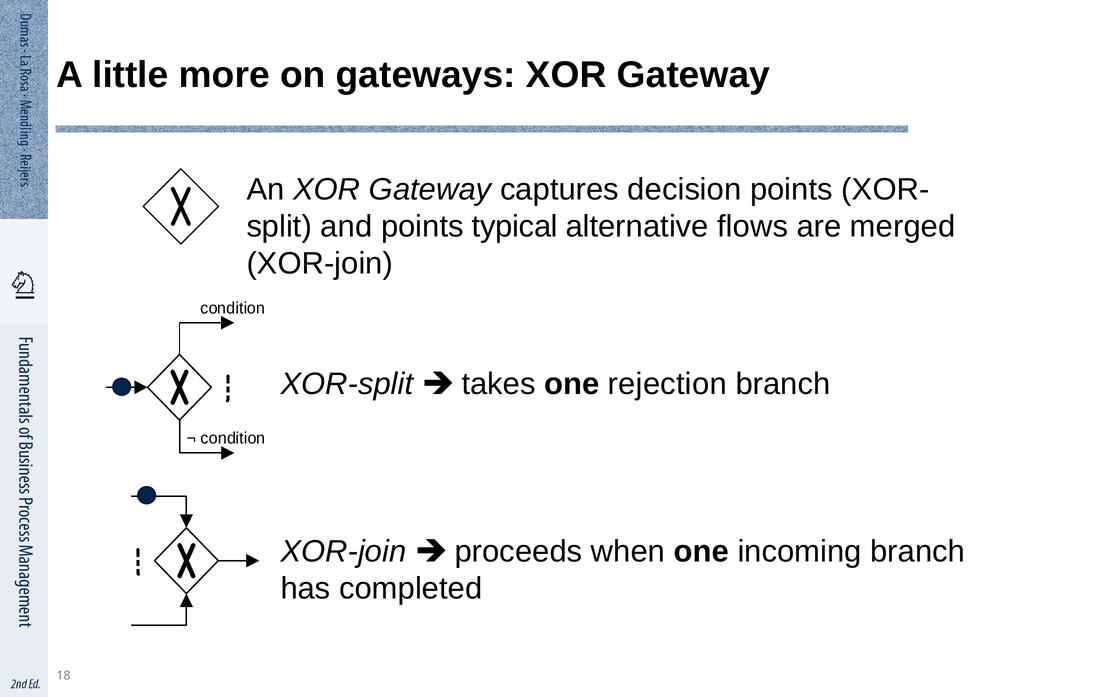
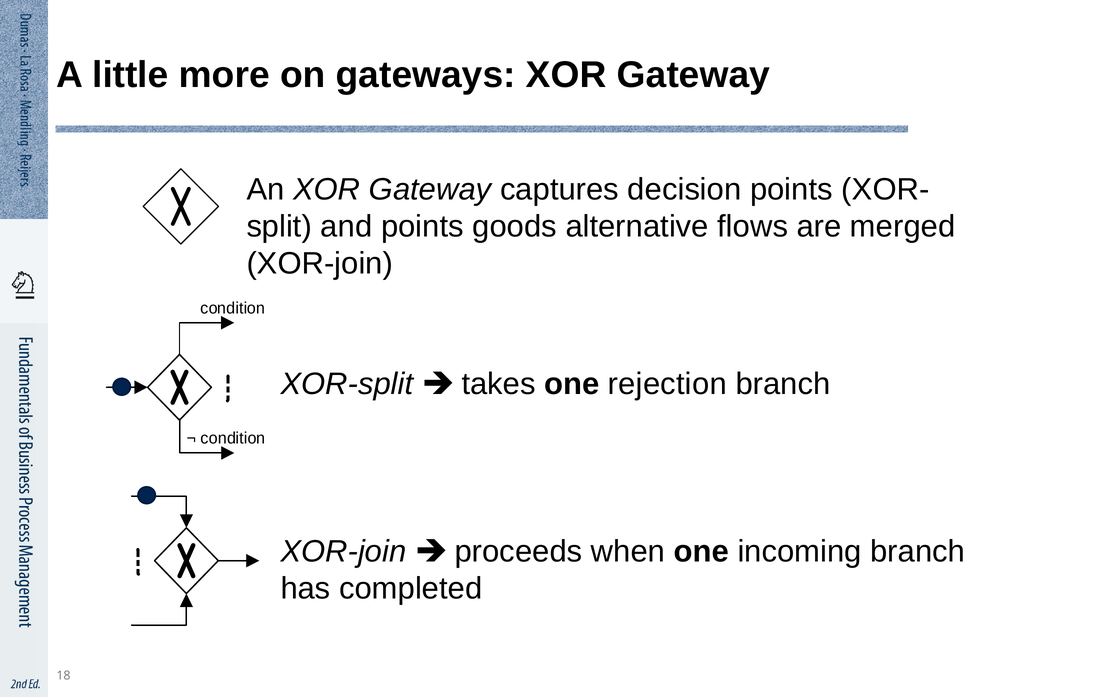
typical: typical -> goods
